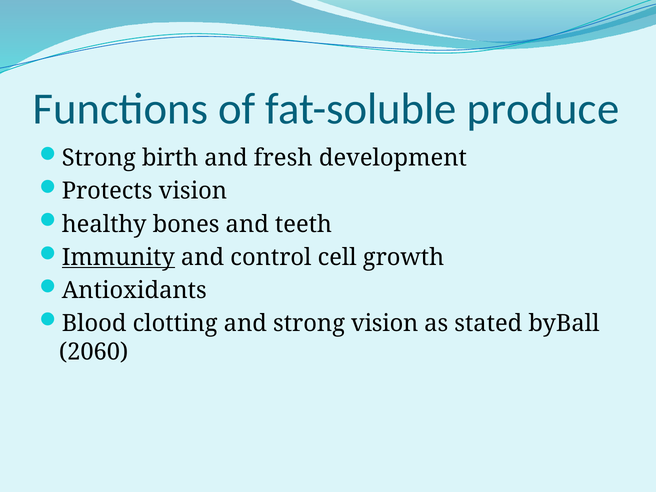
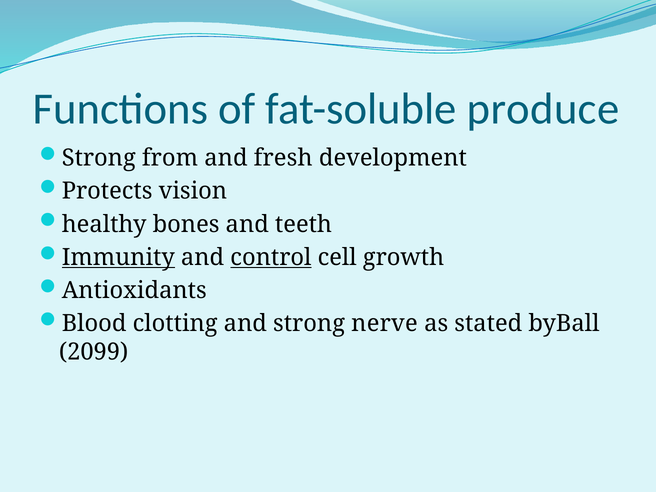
birth: birth -> from
control underline: none -> present
strong vision: vision -> nerve
2060: 2060 -> 2099
